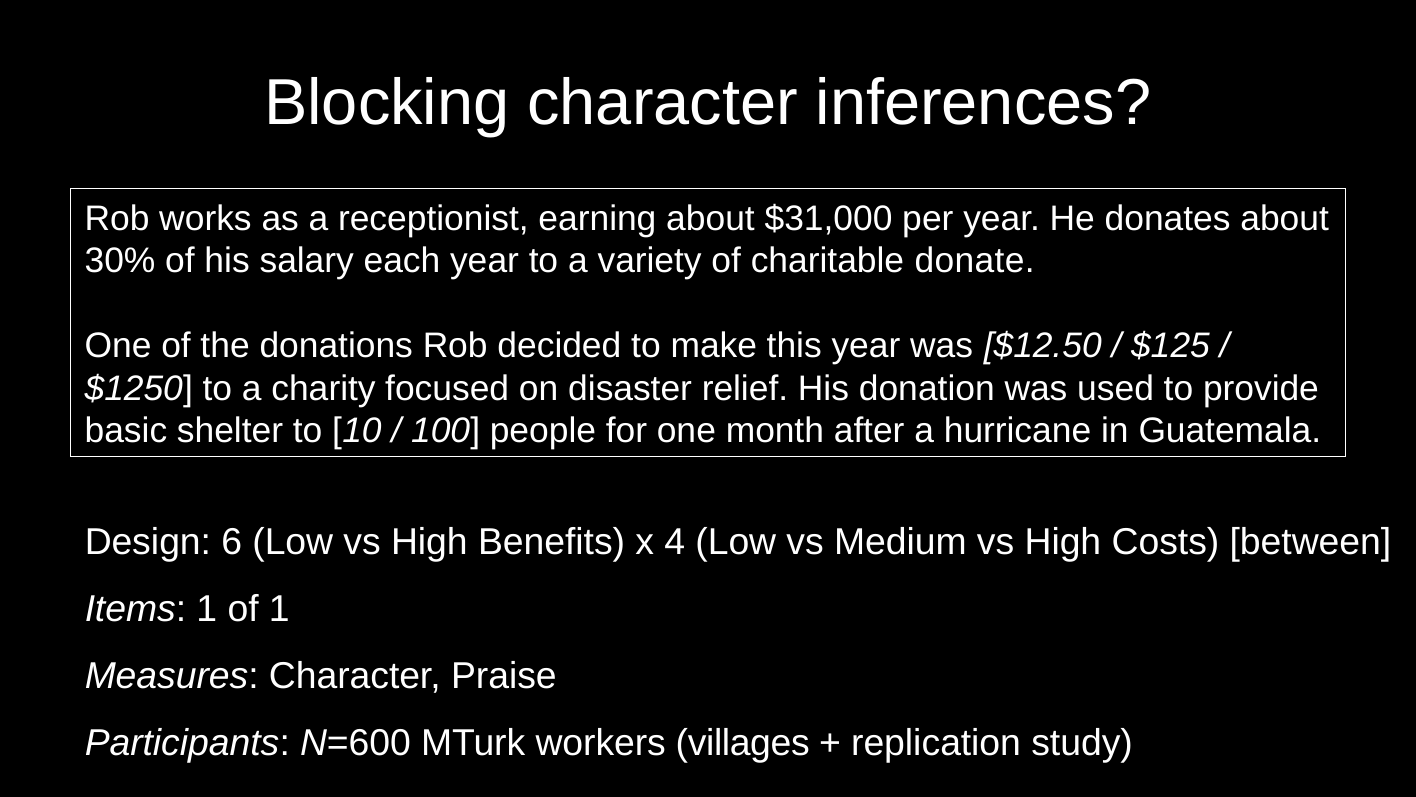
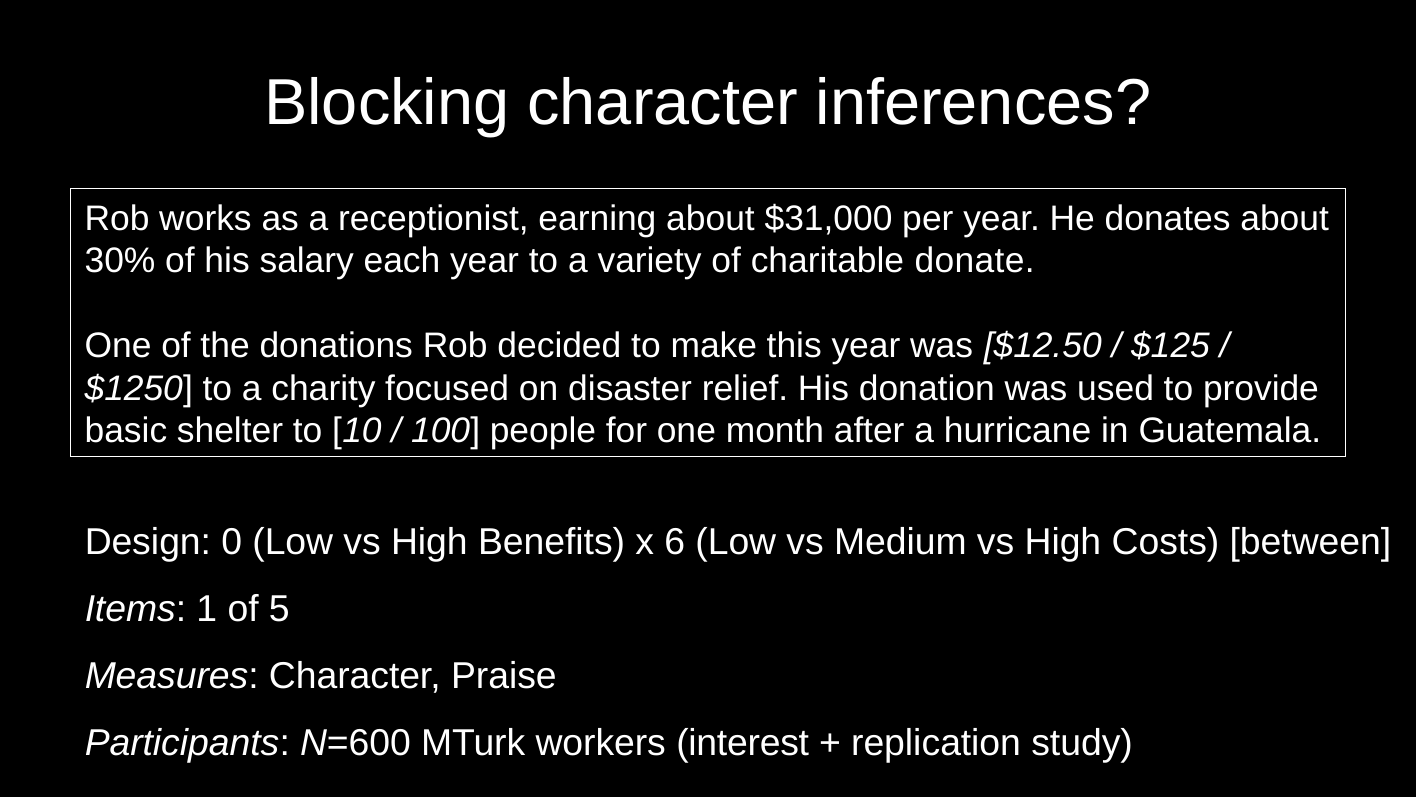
6: 6 -> 0
4: 4 -> 6
of 1: 1 -> 5
villages: villages -> interest
